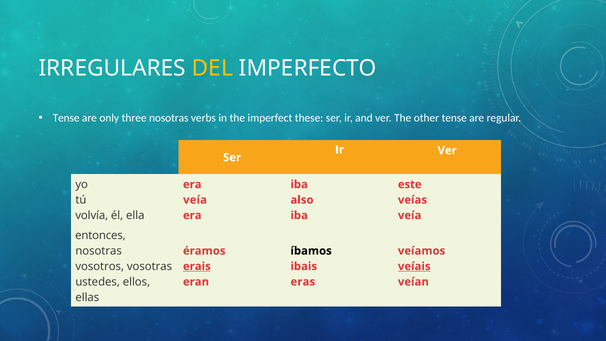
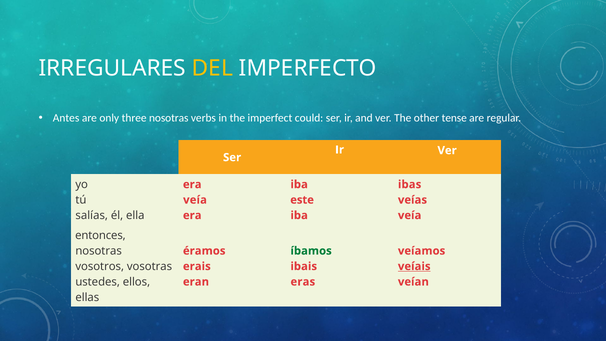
Tense at (66, 118): Tense -> Antes
these: these -> could
este: este -> ibas
also: also -> este
volvía: volvía -> salías
íbamos colour: black -> green
erais underline: present -> none
